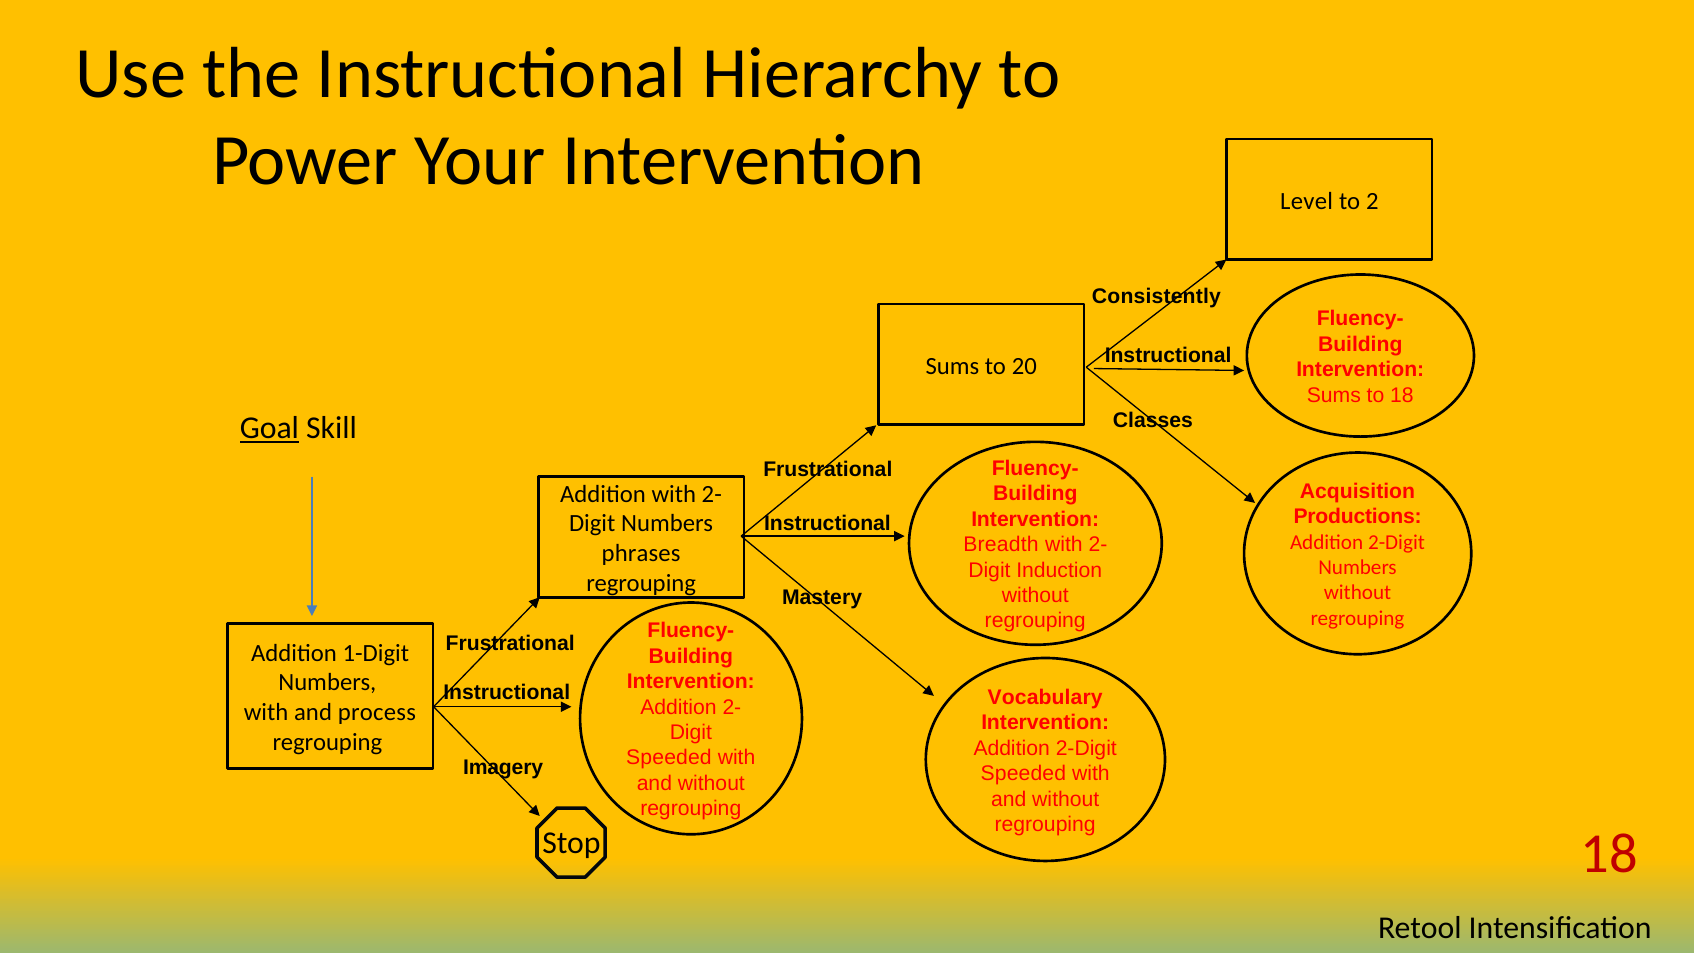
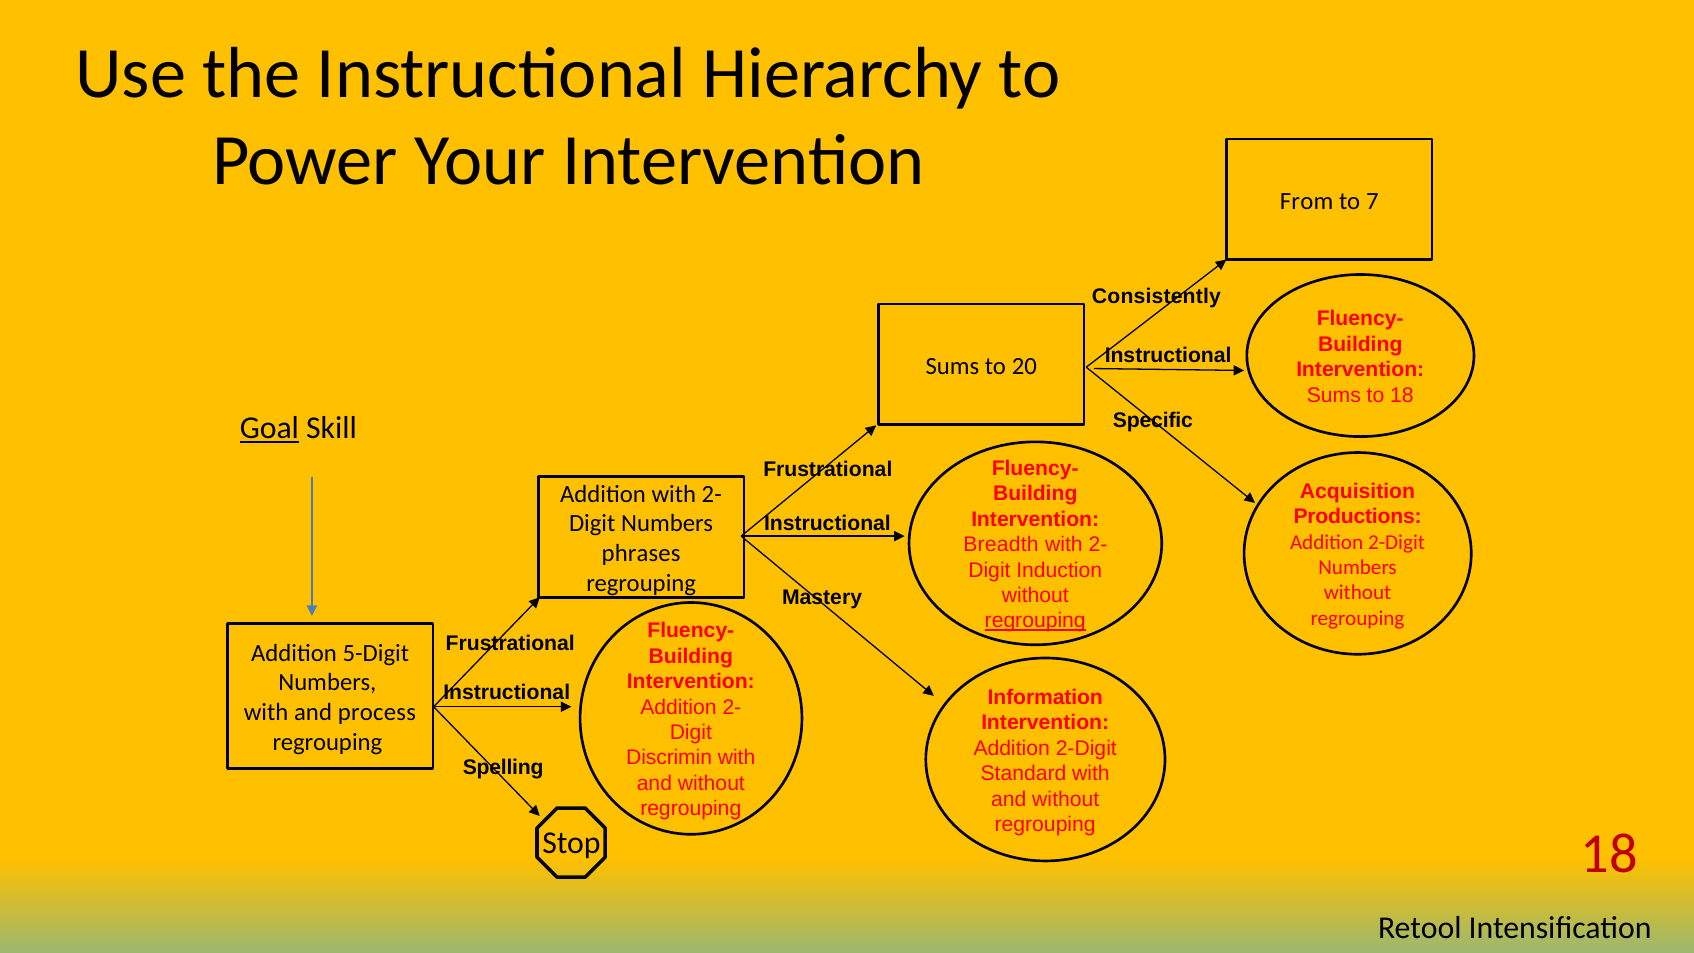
Level: Level -> From
2: 2 -> 7
Classes: Classes -> Specific
regrouping at (1035, 621) underline: none -> present
1-Digit: 1-Digit -> 5-Digit
Vocabulary: Vocabulary -> Information
Speeded at (669, 758): Speeded -> Discrimin
Imagery: Imagery -> Spelling
Speeded at (1023, 774): Speeded -> Standard
